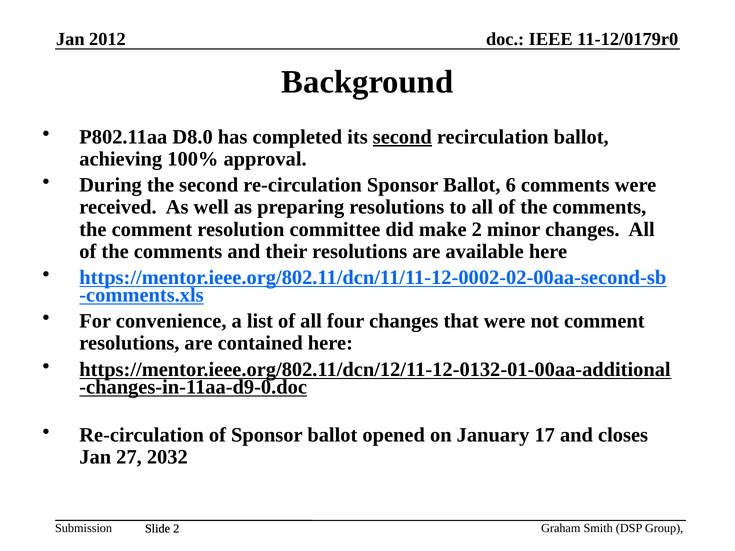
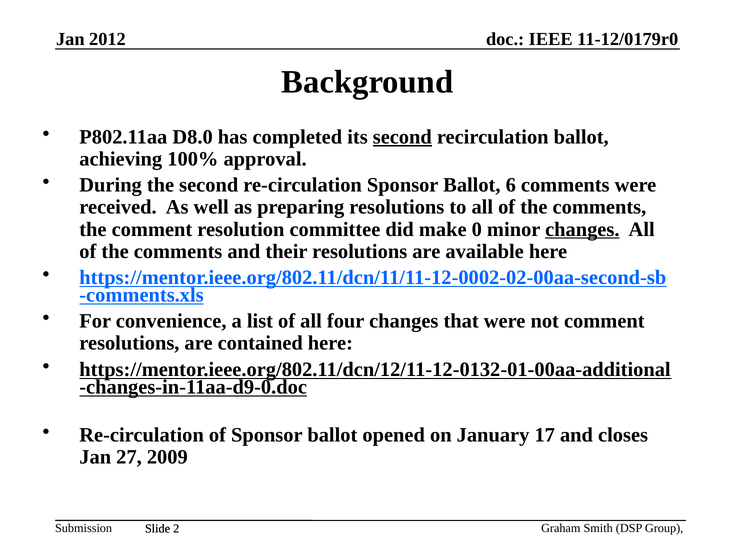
make 2: 2 -> 0
changes at (582, 229) underline: none -> present
2032: 2032 -> 2009
